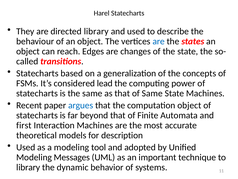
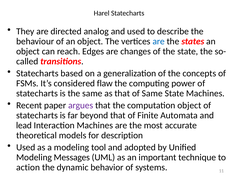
directed library: library -> analog
lead: lead -> flaw
argues colour: blue -> purple
first: first -> lead
library at (28, 167): library -> action
